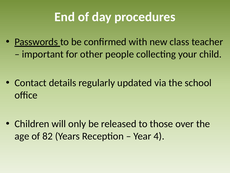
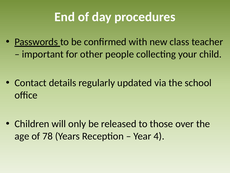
82: 82 -> 78
